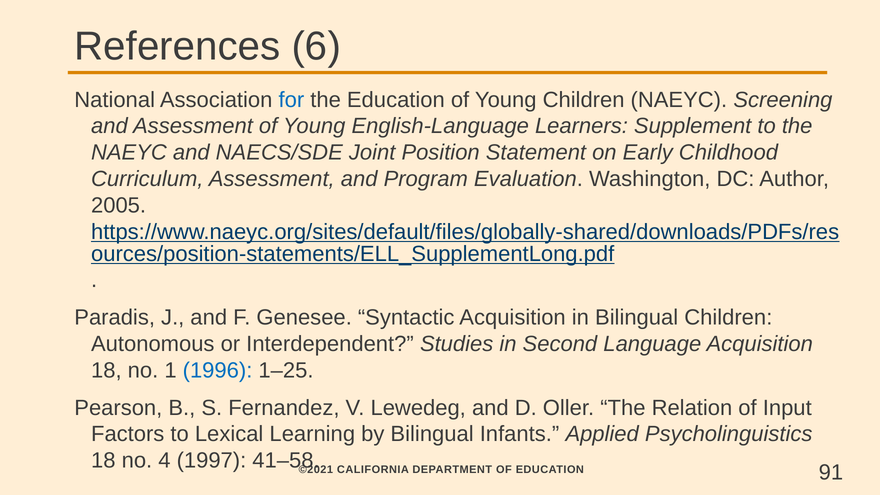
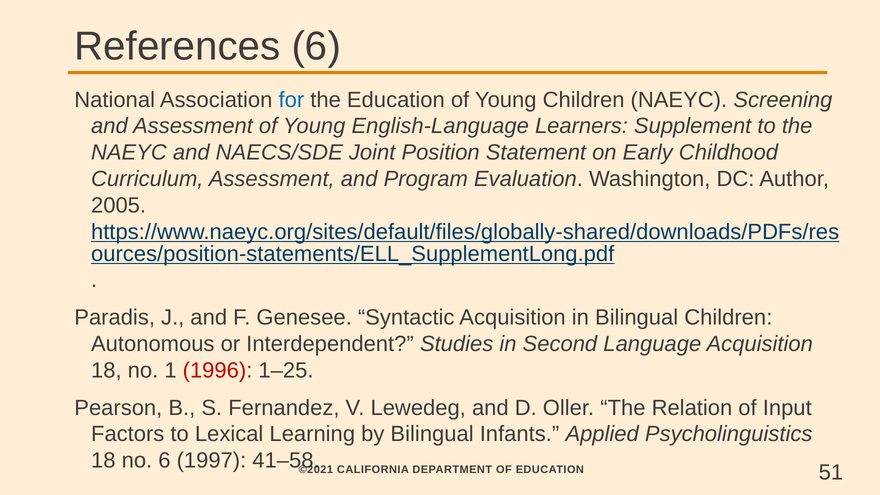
1996 colour: blue -> red
no 4: 4 -> 6
91: 91 -> 51
